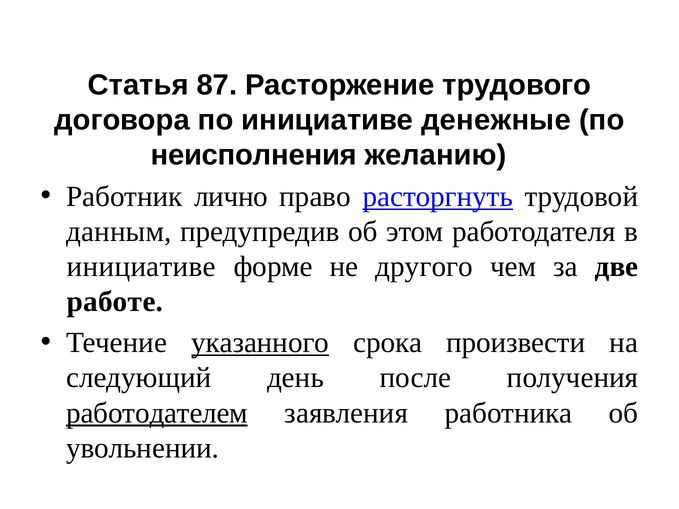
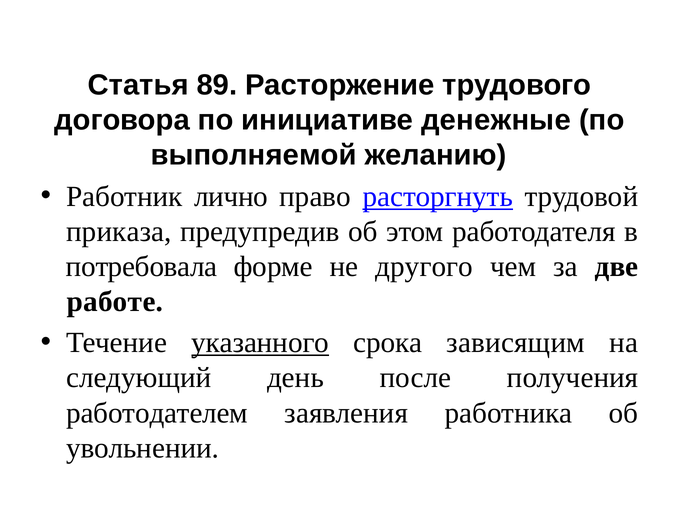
87: 87 -> 89
неисполнения: неисполнения -> выполняемой
данным: данным -> приказа
инициативе at (141, 267): инициативе -> потребовала
произвести: произвести -> зависящим
работодателем underline: present -> none
